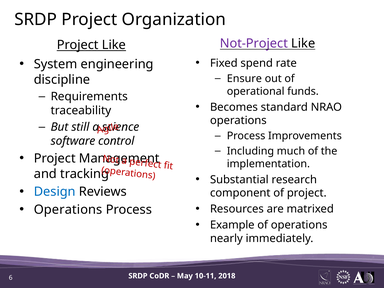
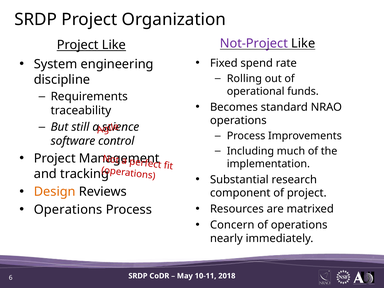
Ensure: Ensure -> Rolling
Design colour: blue -> orange
Example: Example -> Concern
